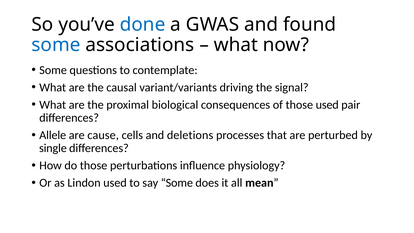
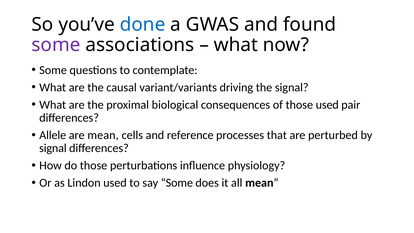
some at (56, 45) colour: blue -> purple
are cause: cause -> mean
deletions: deletions -> reference
single at (53, 148): single -> signal
